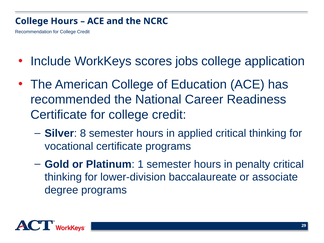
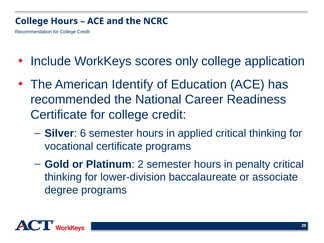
jobs: jobs -> only
American College: College -> Identify
8: 8 -> 6
1: 1 -> 2
